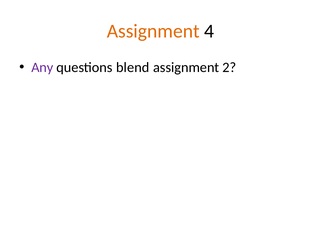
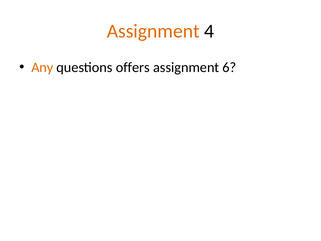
Any colour: purple -> orange
blend: blend -> offers
2: 2 -> 6
